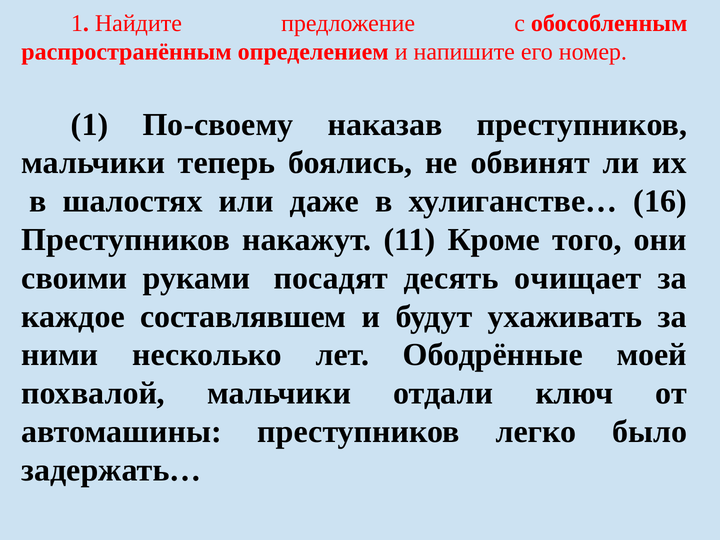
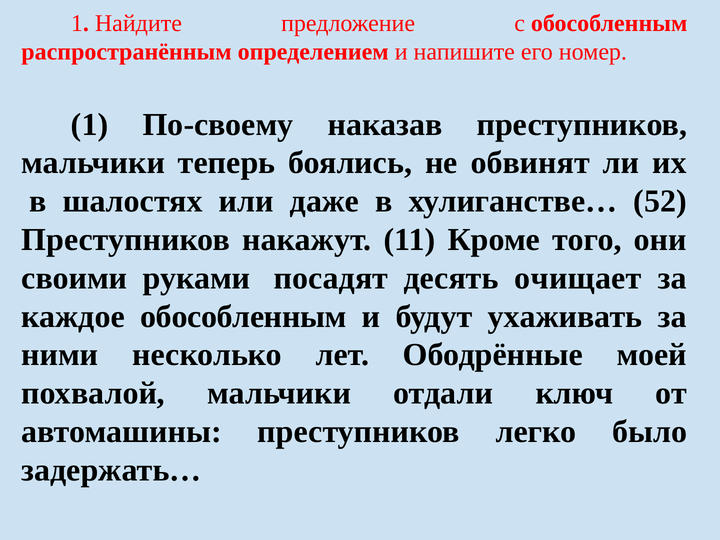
16: 16 -> 52
каждое составлявшем: составлявшем -> обособленным
